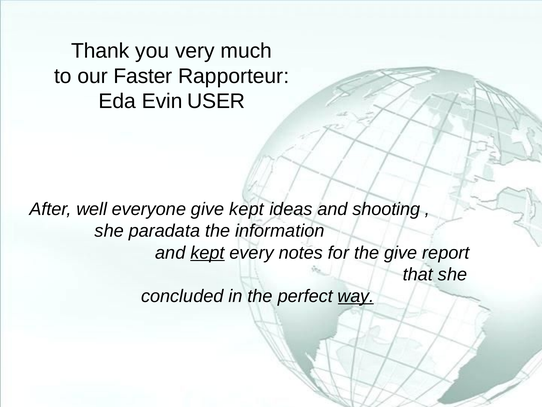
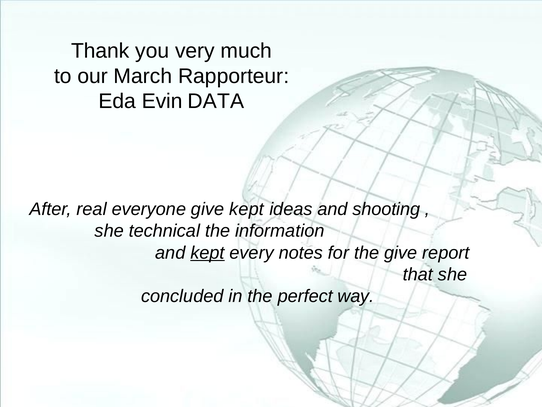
Faster: Faster -> March
USER: USER -> DATA
well: well -> real
paradata: paradata -> technical
way underline: present -> none
